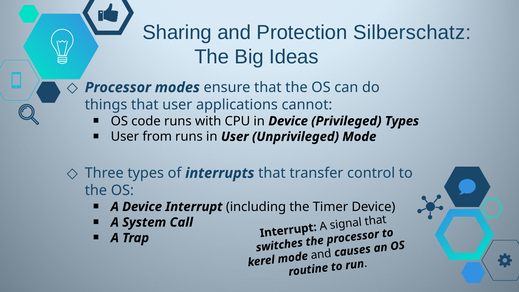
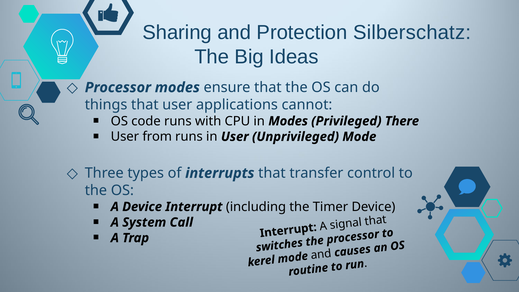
in Device: Device -> Modes
Privileged Types: Types -> There
